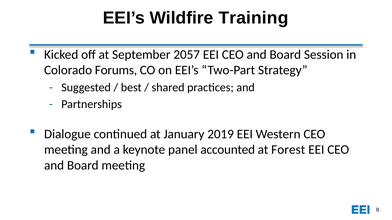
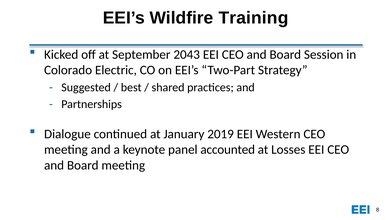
2057: 2057 -> 2043
Forums: Forums -> Electric
Forest: Forest -> Losses
